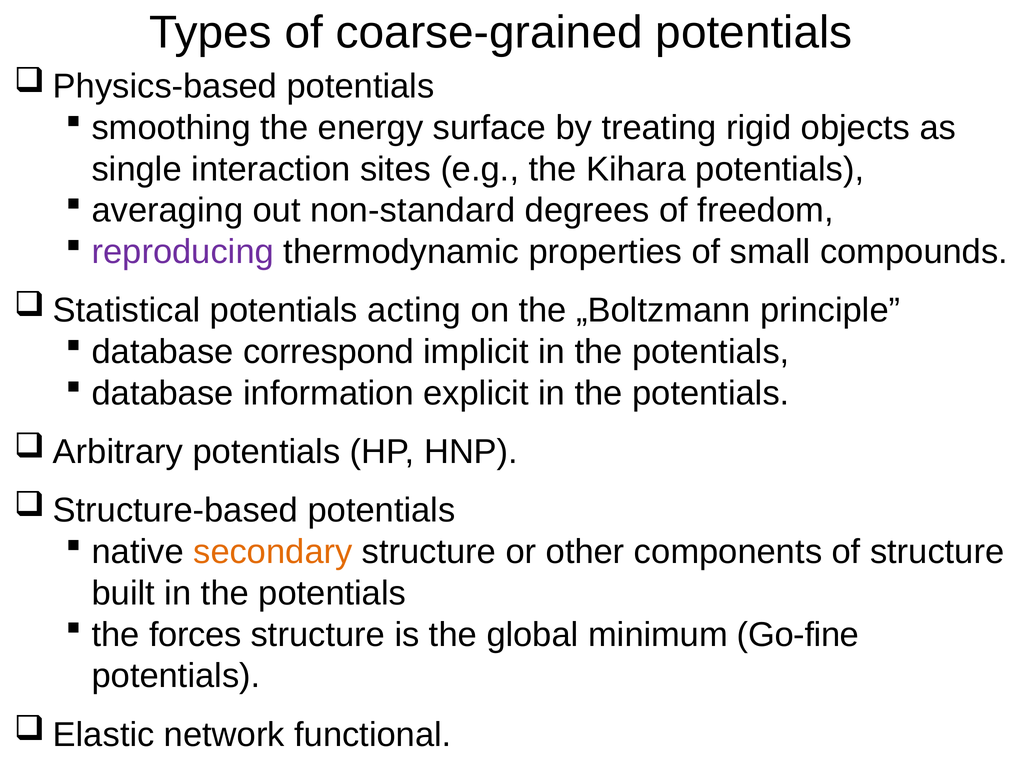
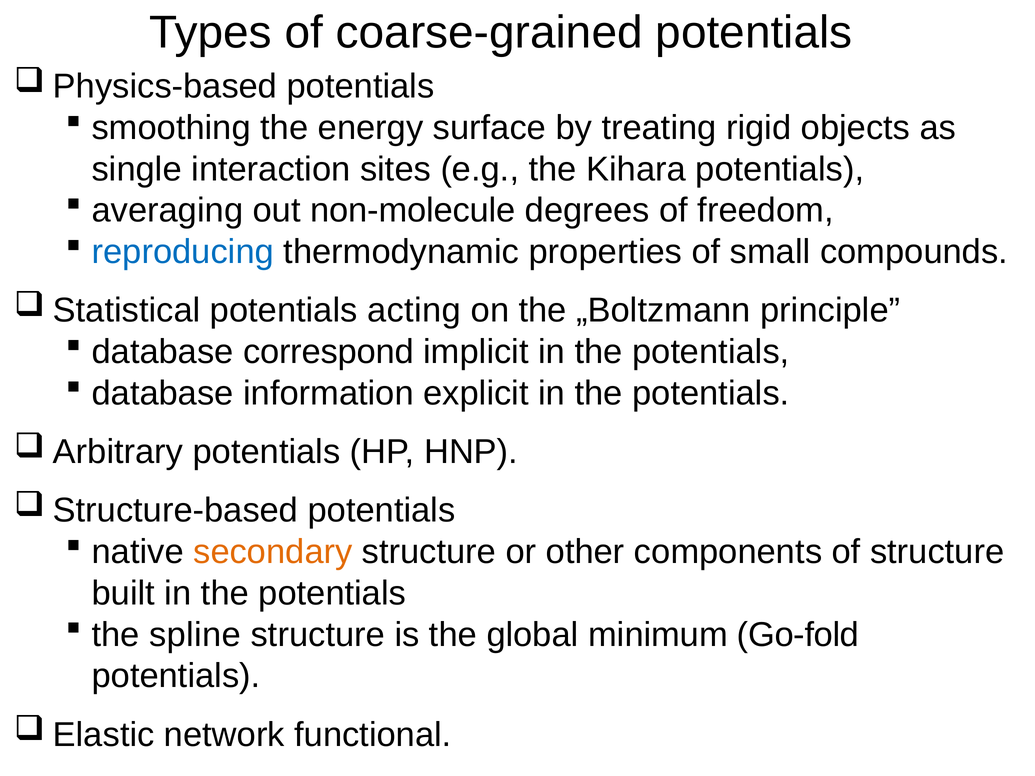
non-standard: non-standard -> non-molecule
reproducing colour: purple -> blue
forces: forces -> spline
Go-fine: Go-fine -> Go-fold
